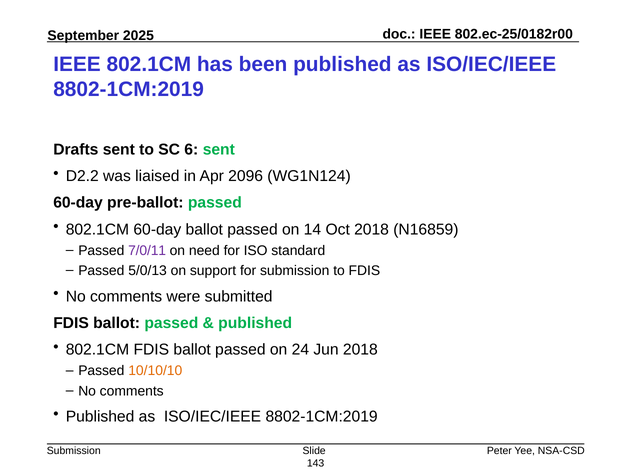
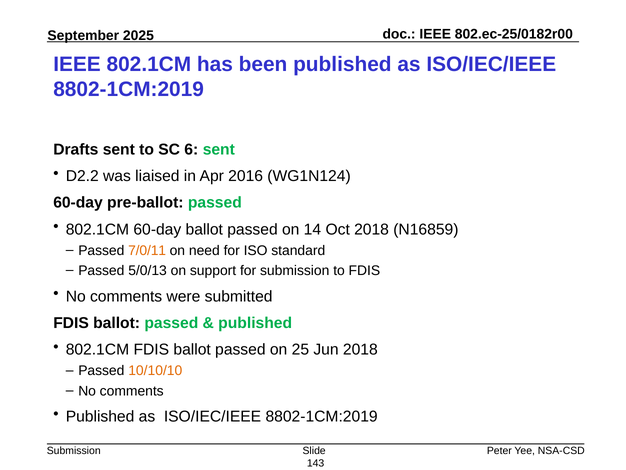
2096: 2096 -> 2016
7/0/11 colour: purple -> orange
24: 24 -> 25
